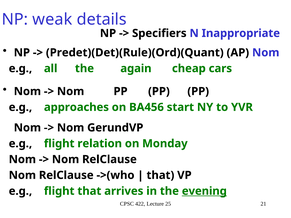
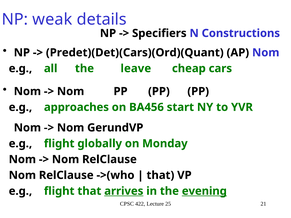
Inappropriate: Inappropriate -> Constructions
Predet)(Det)(Rule)(Ord)(Quant: Predet)(Det)(Rule)(Ord)(Quant -> Predet)(Det)(Cars)(Ord)(Quant
again: again -> leave
relation: relation -> globally
arrives underline: none -> present
